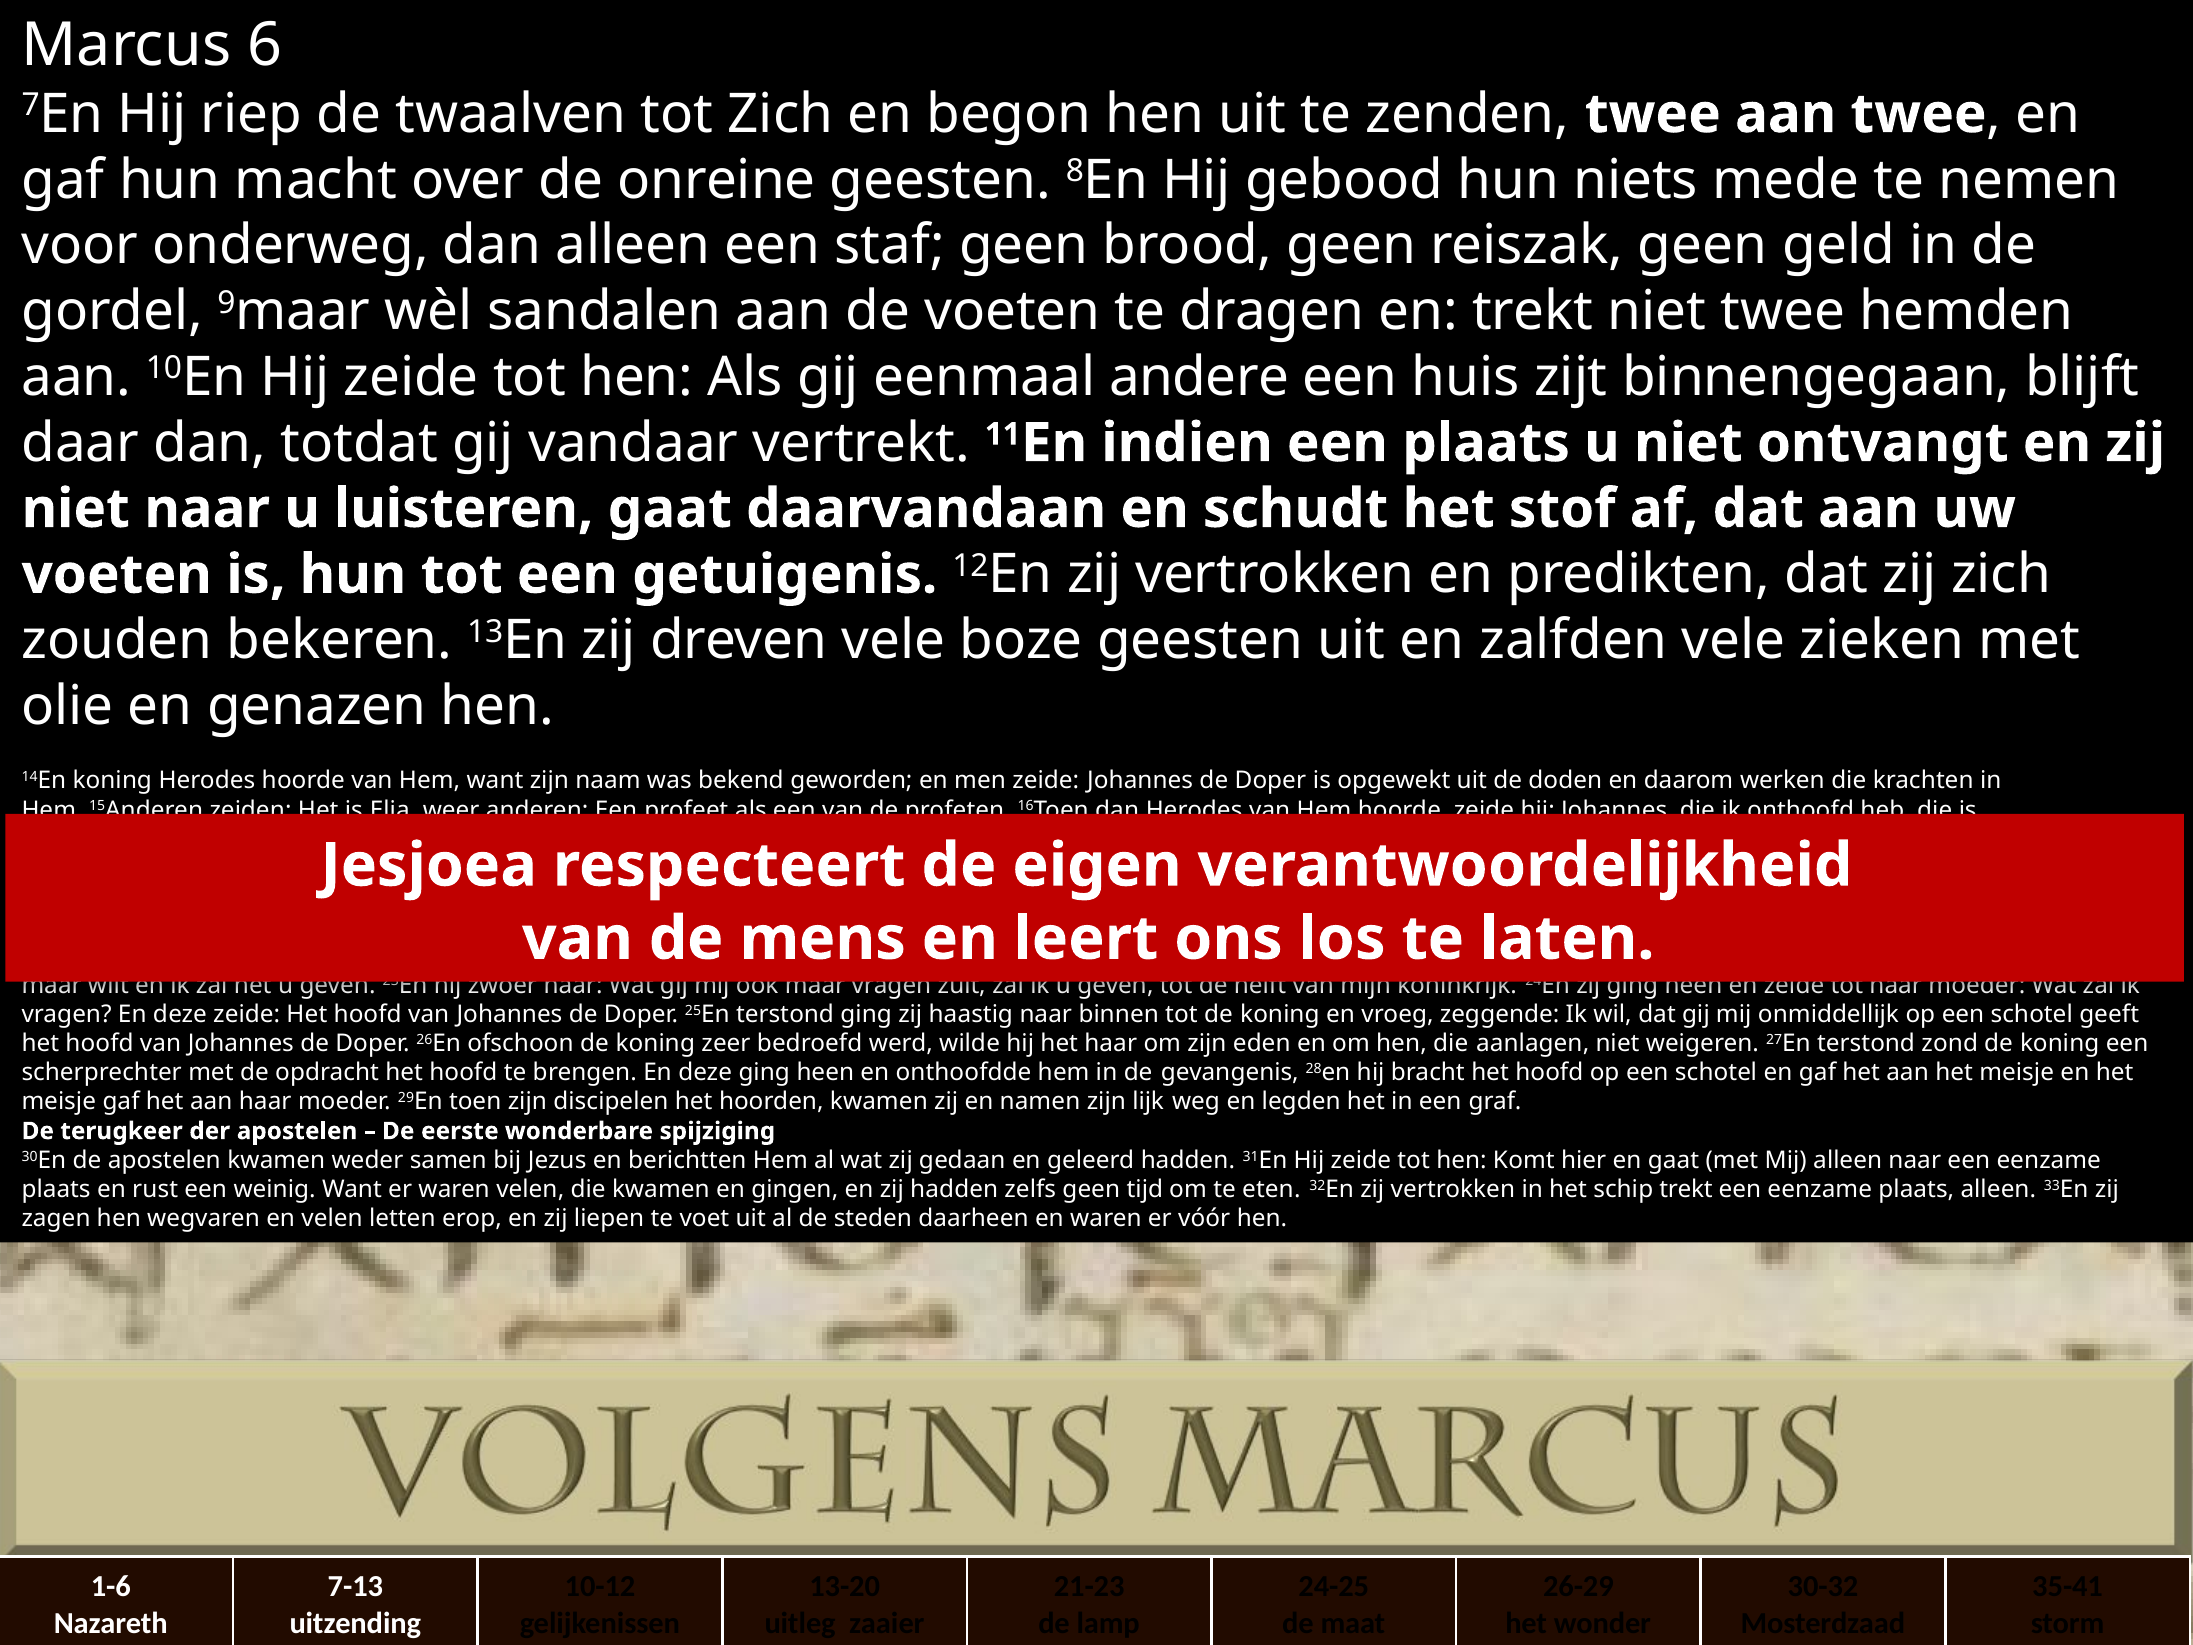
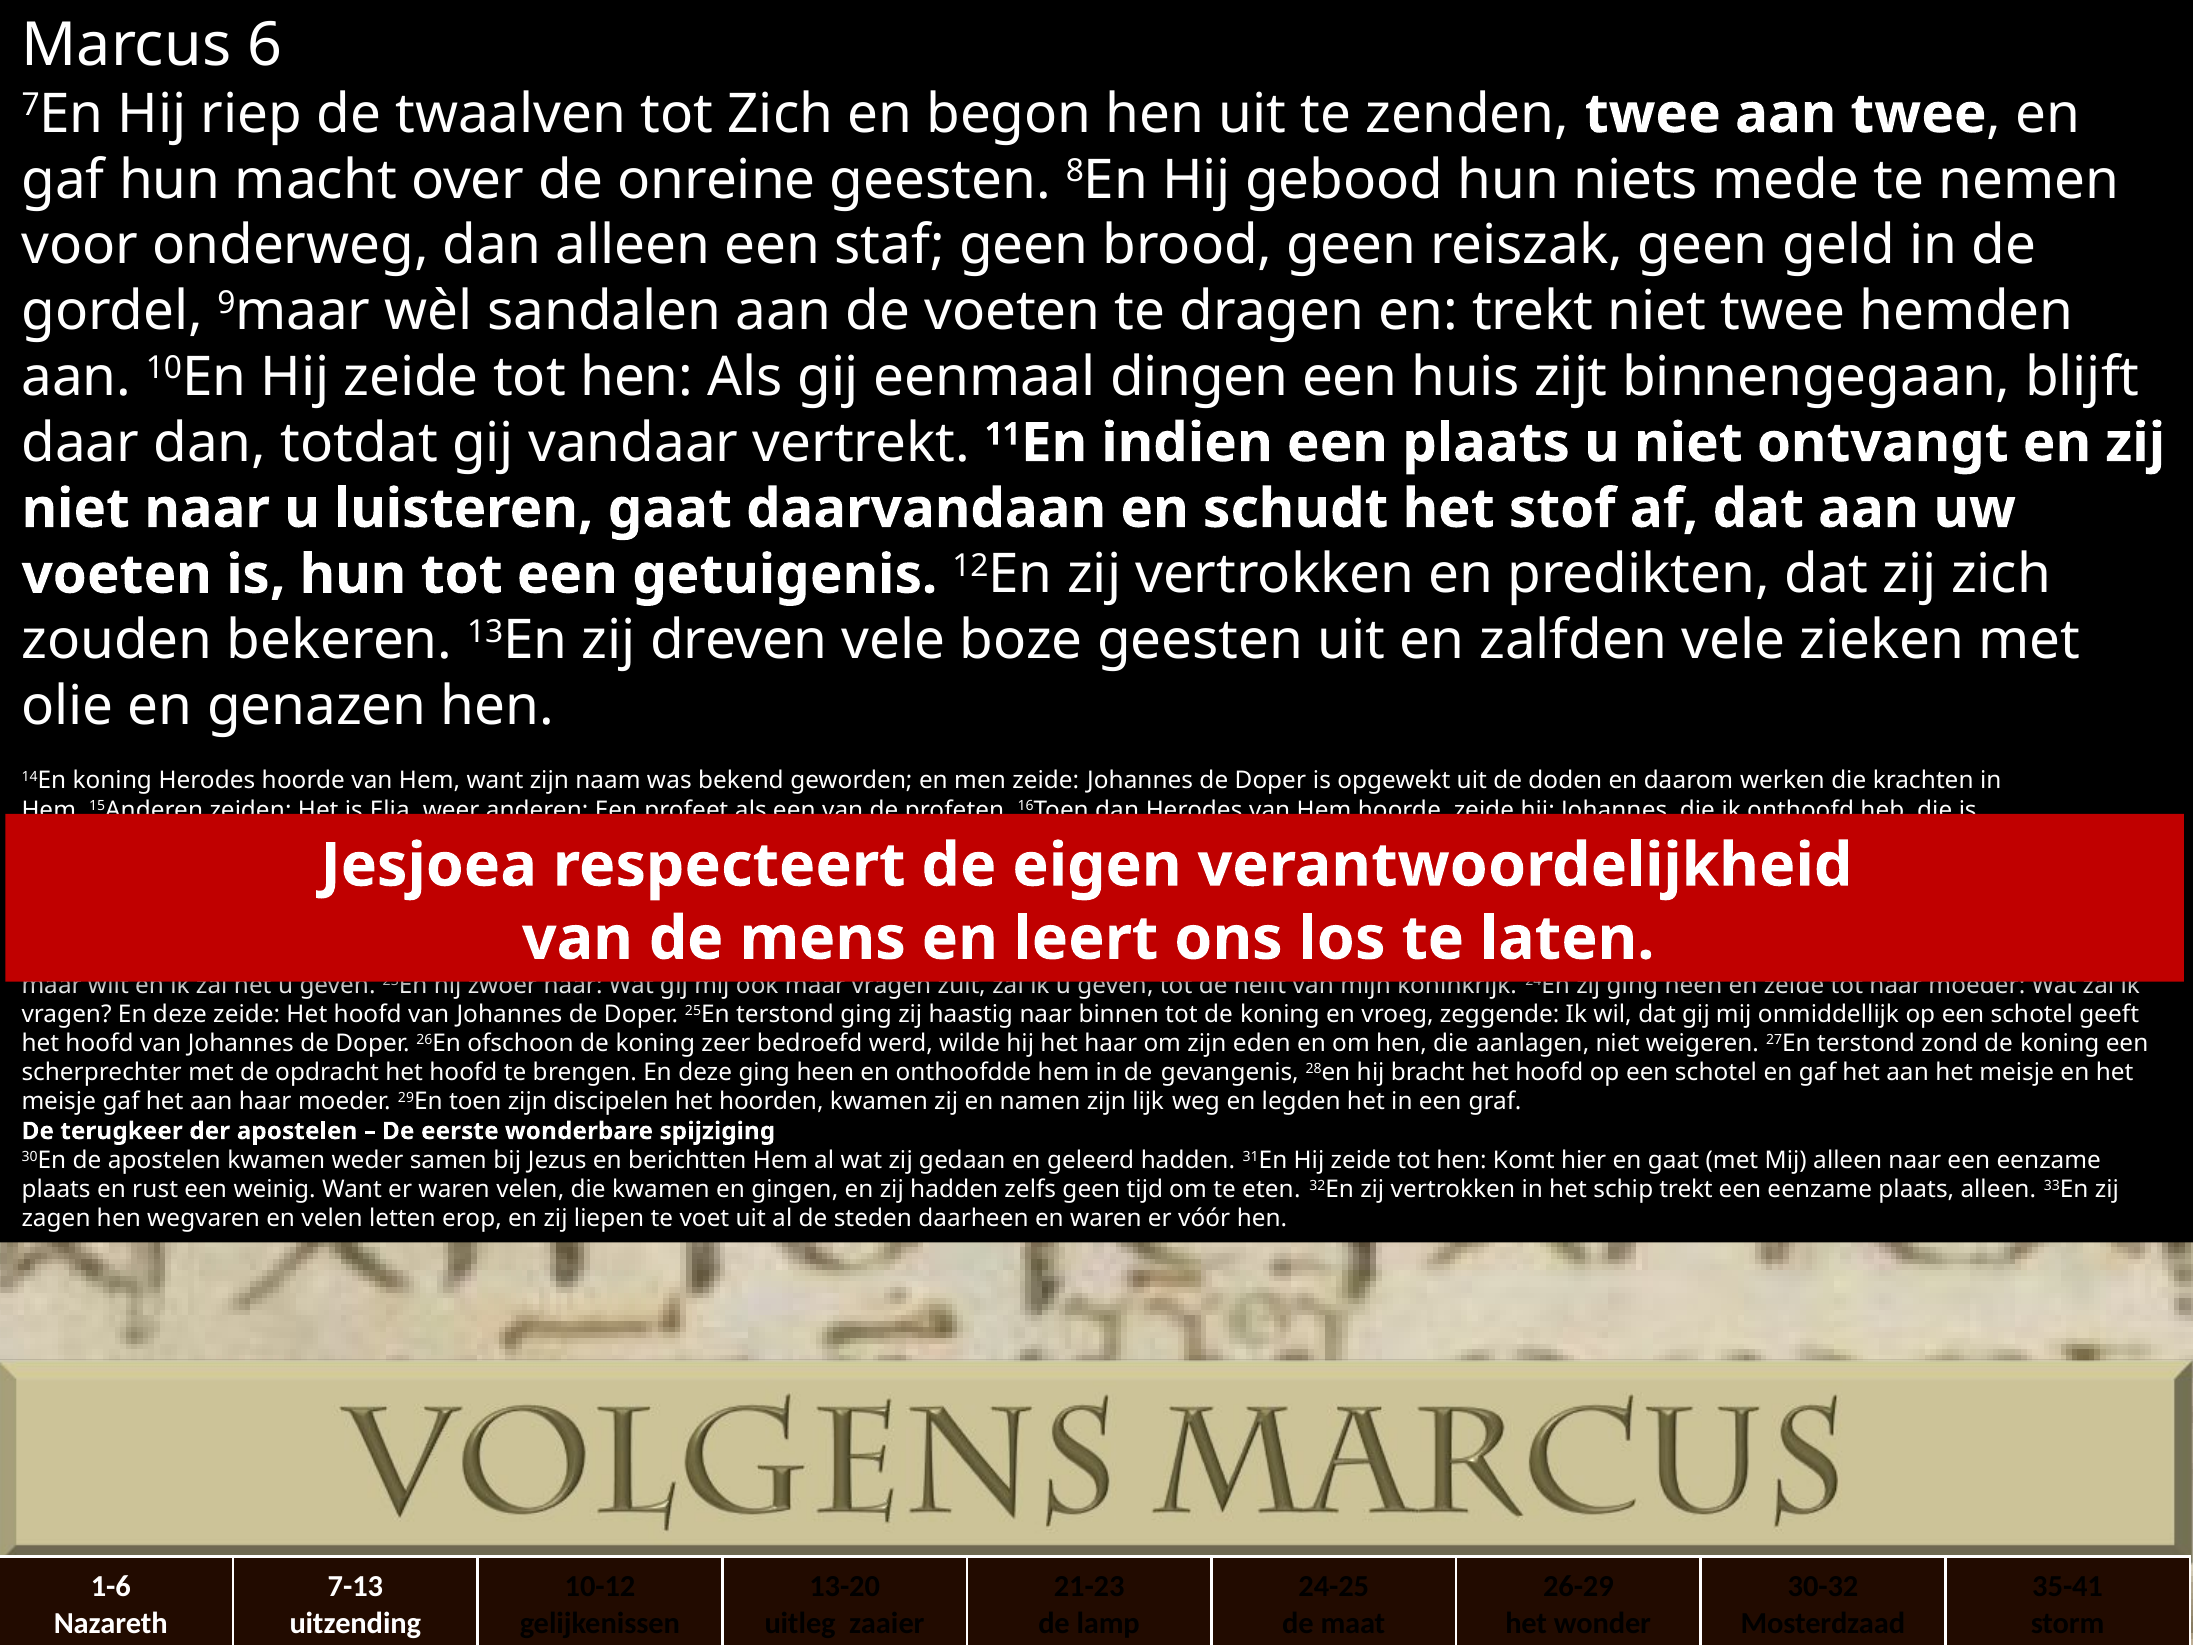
andere: andere -> dingen
